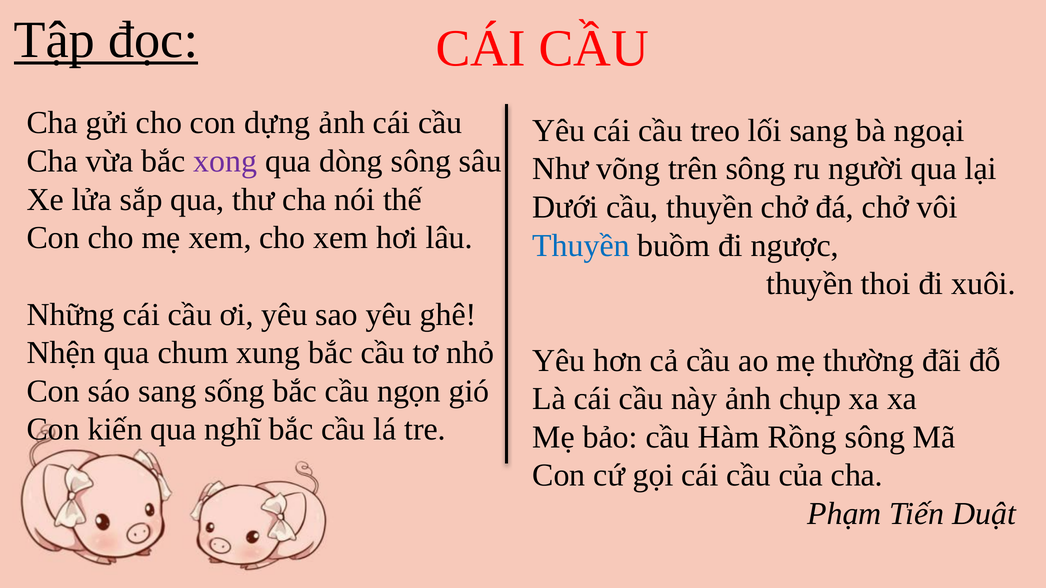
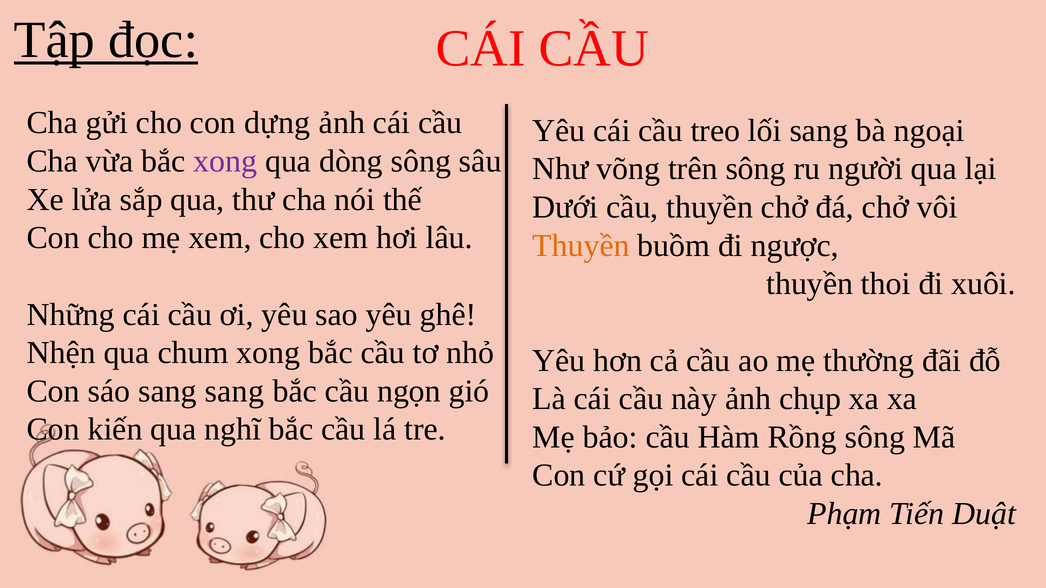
Thuyền at (581, 246) colour: blue -> orange
chum xung: xung -> xong
sang sống: sống -> sang
